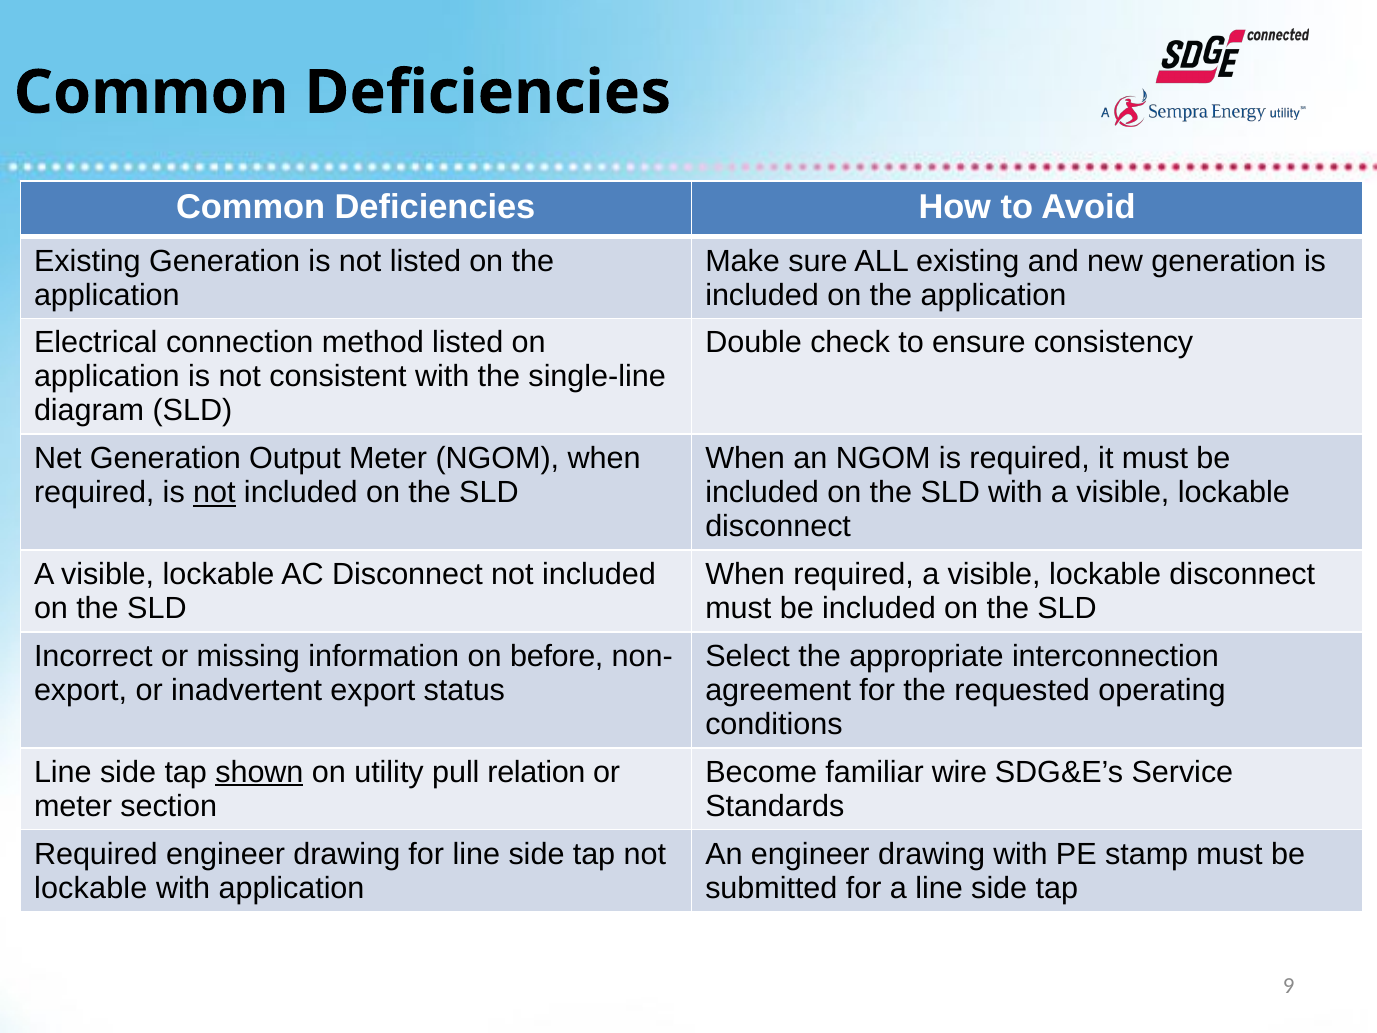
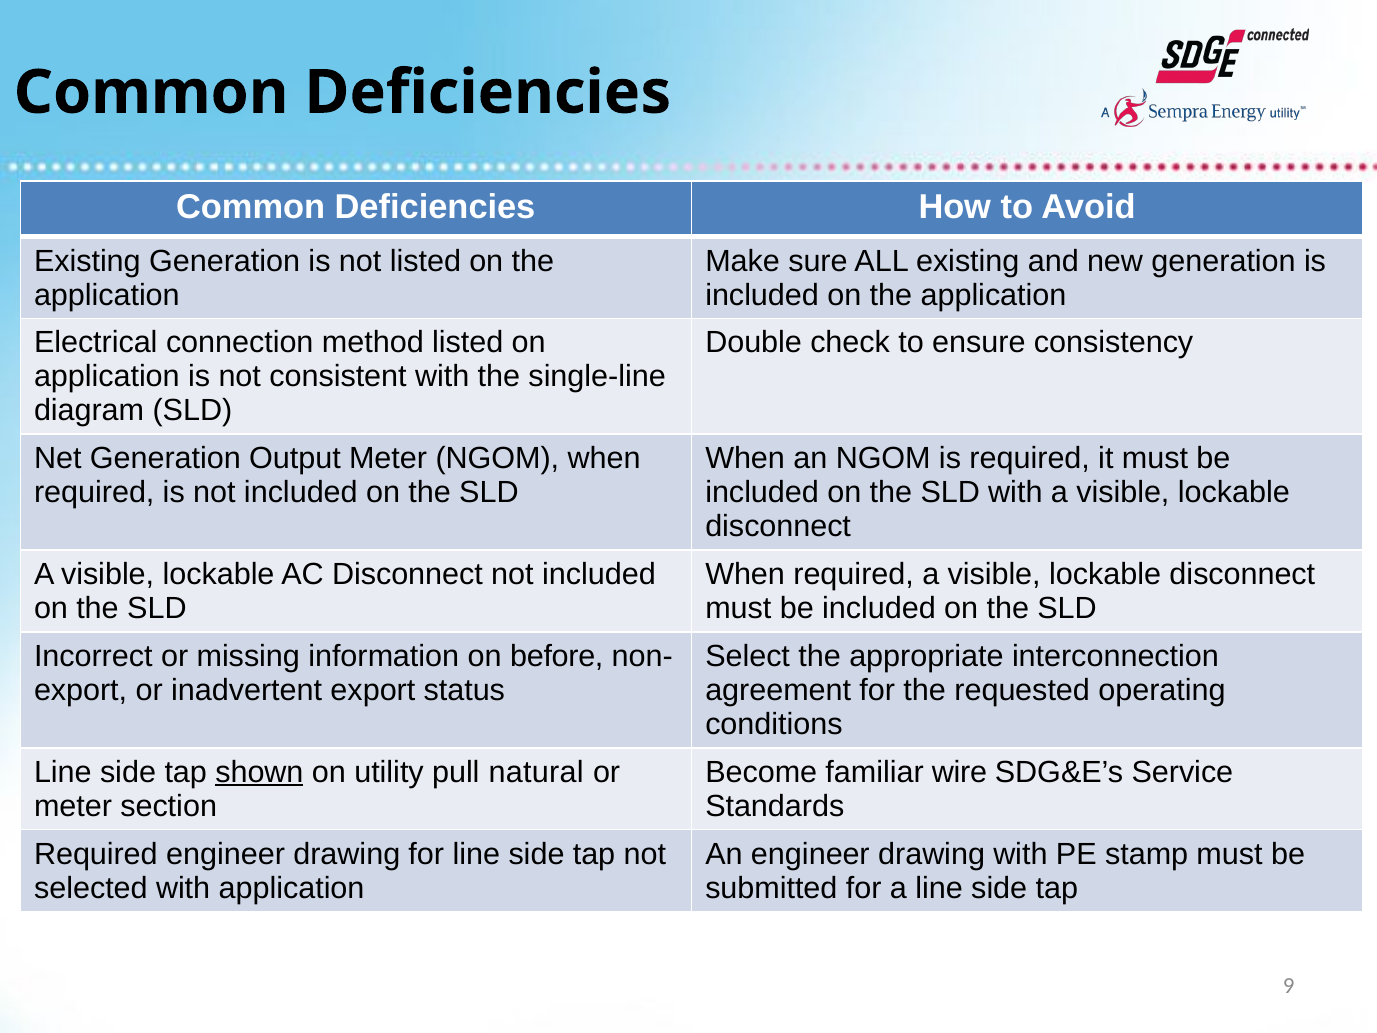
not at (214, 493) underline: present -> none
relation: relation -> natural
lockable at (91, 888): lockable -> selected
